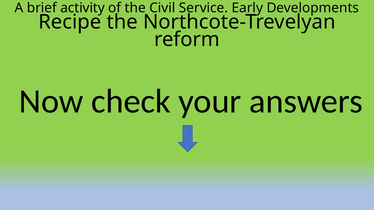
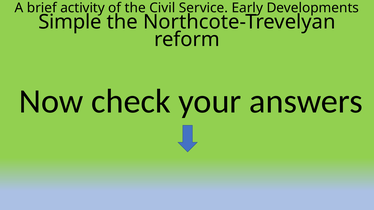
Recipe: Recipe -> Simple
